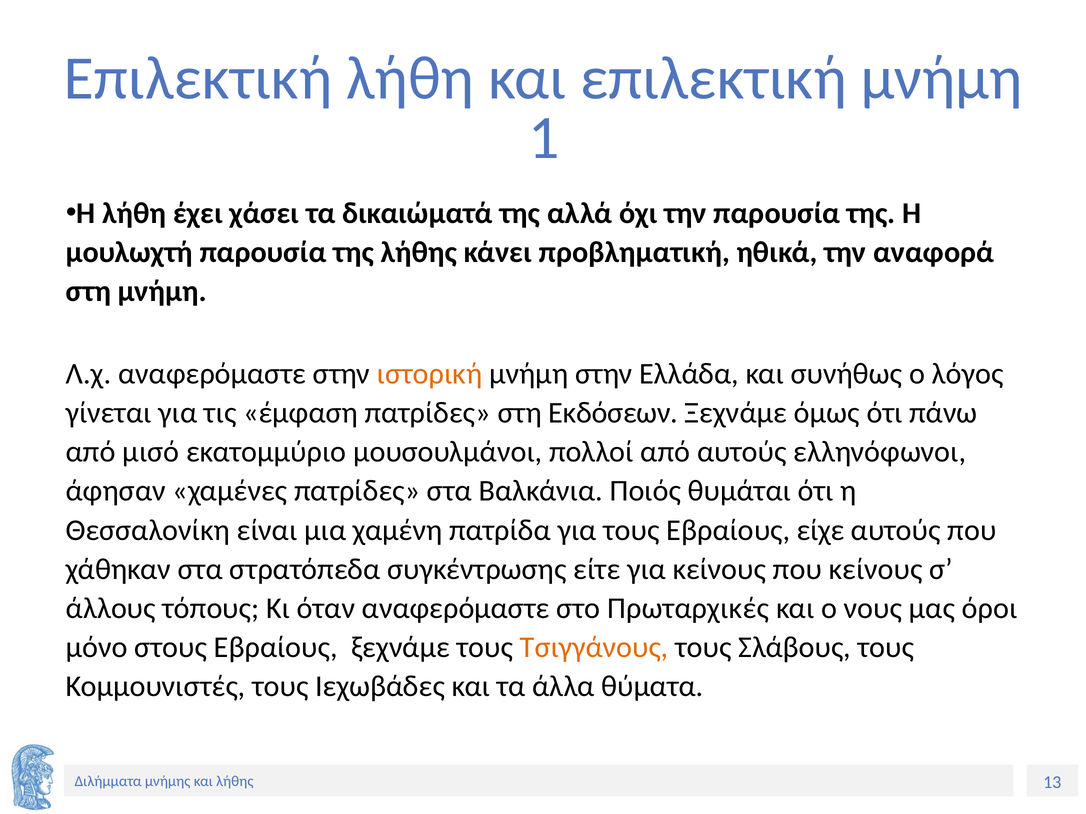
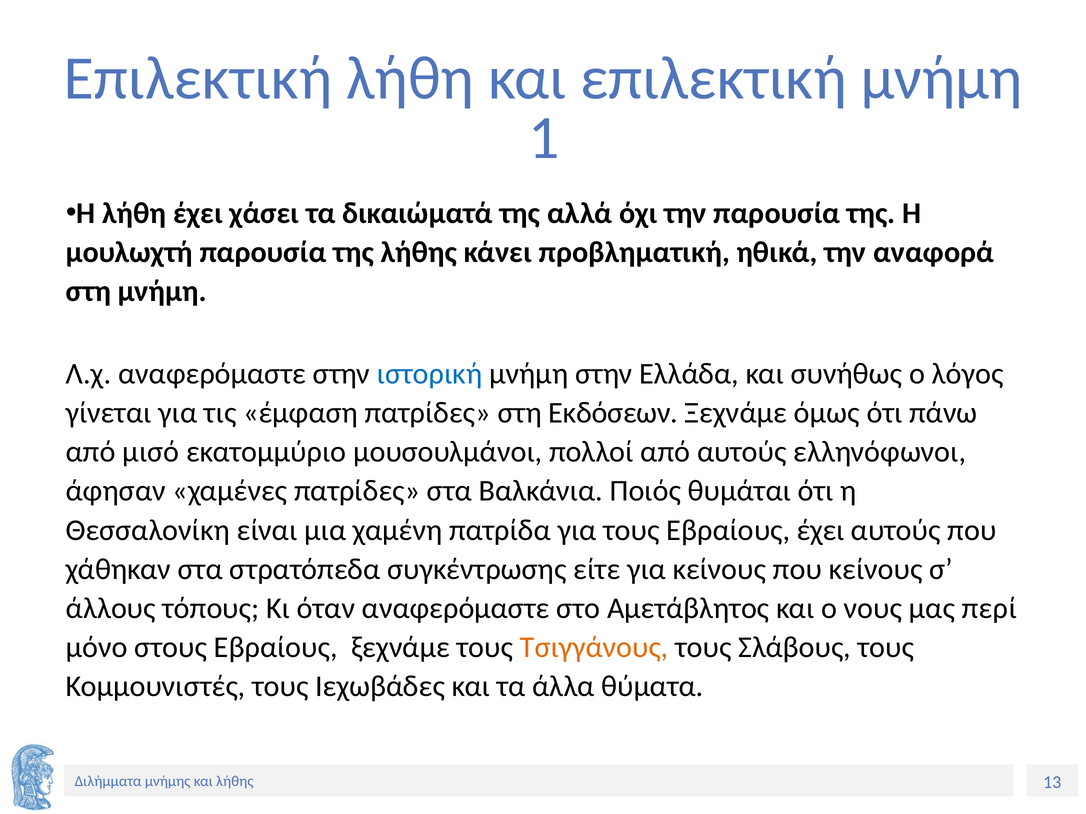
ιστορική colour: orange -> blue
Εβραίους είχε: είχε -> έχει
Πρωταρχικές: Πρωταρχικές -> Αμετάβλητος
όροι: όροι -> περί
